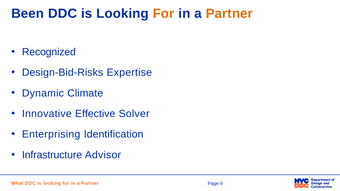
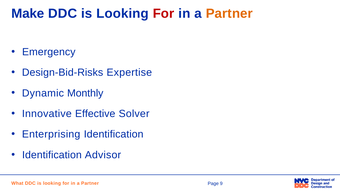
Been: Been -> Make
For at (164, 13) colour: orange -> red
Recognized: Recognized -> Emergency
Climate: Climate -> Monthly
Infrastructure at (52, 155): Infrastructure -> Identification
